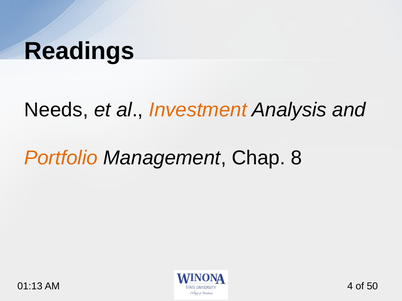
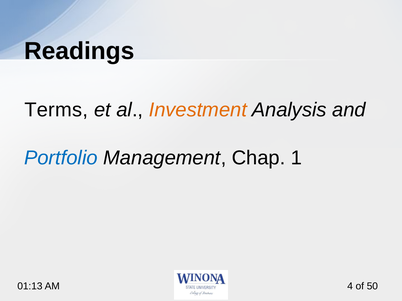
Needs: Needs -> Terms
Portfolio colour: orange -> blue
8: 8 -> 1
